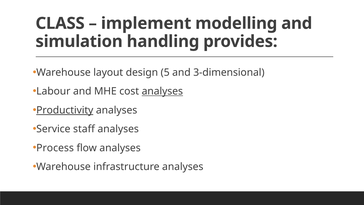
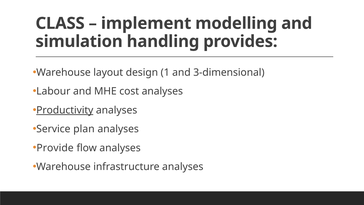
5: 5 -> 1
analyses at (162, 91) underline: present -> none
staff: staff -> plan
Process: Process -> Provide
